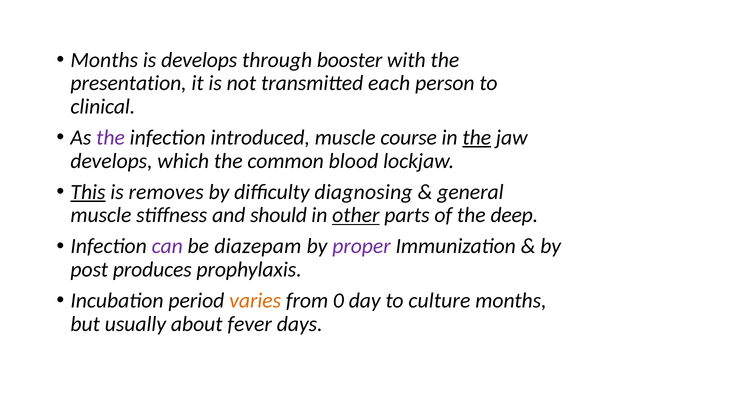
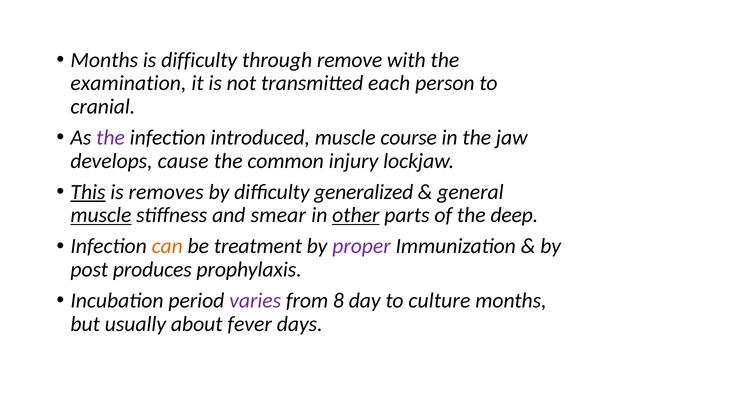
is develops: develops -> difficulty
booster: booster -> remove
presentation: presentation -> examination
clinical: clinical -> cranial
the at (477, 138) underline: present -> none
which: which -> cause
blood: blood -> injury
diagnosing: diagnosing -> generalized
muscle at (101, 215) underline: none -> present
should: should -> smear
can colour: purple -> orange
diazepam: diazepam -> treatment
varies colour: orange -> purple
0: 0 -> 8
